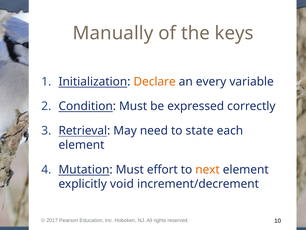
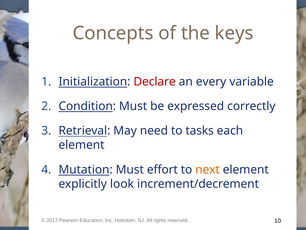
Manually: Manually -> Concepts
Declare colour: orange -> red
state: state -> tasks
void: void -> look
